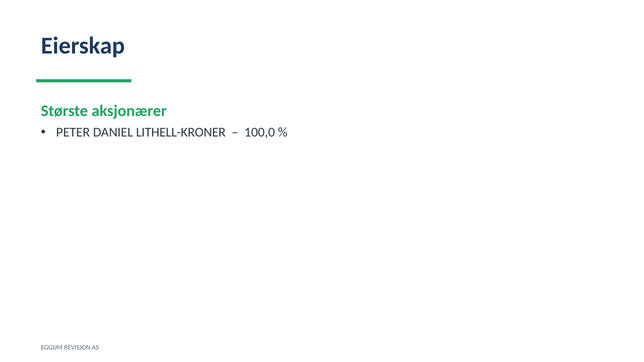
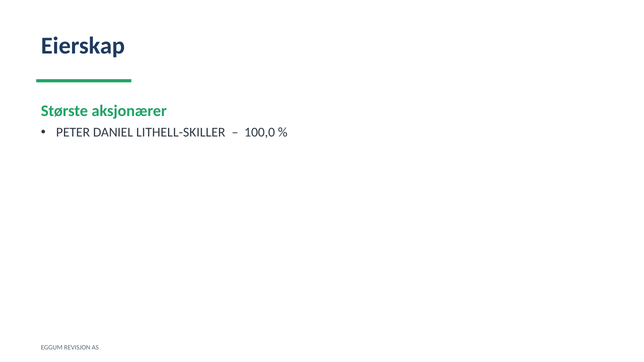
LITHELL-KRONER: LITHELL-KRONER -> LITHELL-SKILLER
